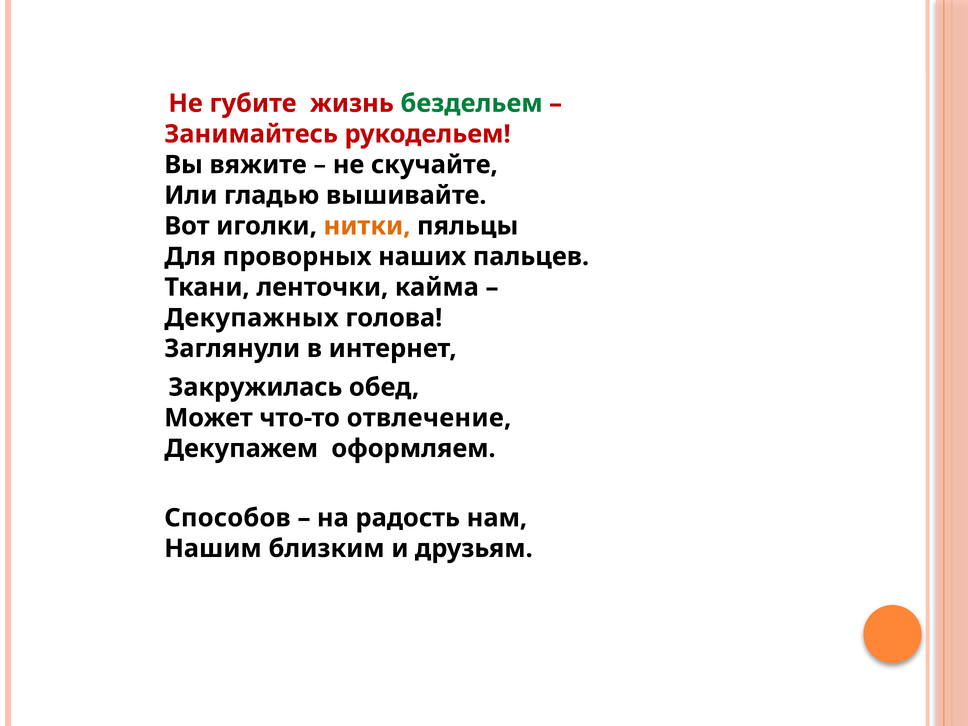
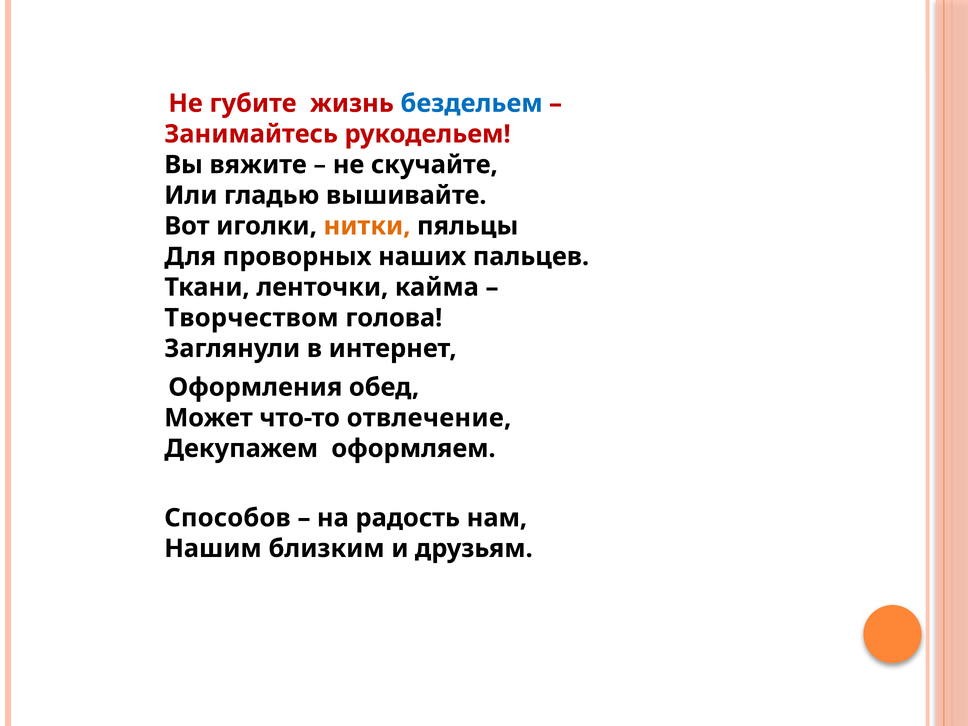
бездельем colour: green -> blue
Декупажных: Декупажных -> Творчеством
Закружилась: Закружилась -> Оформления
